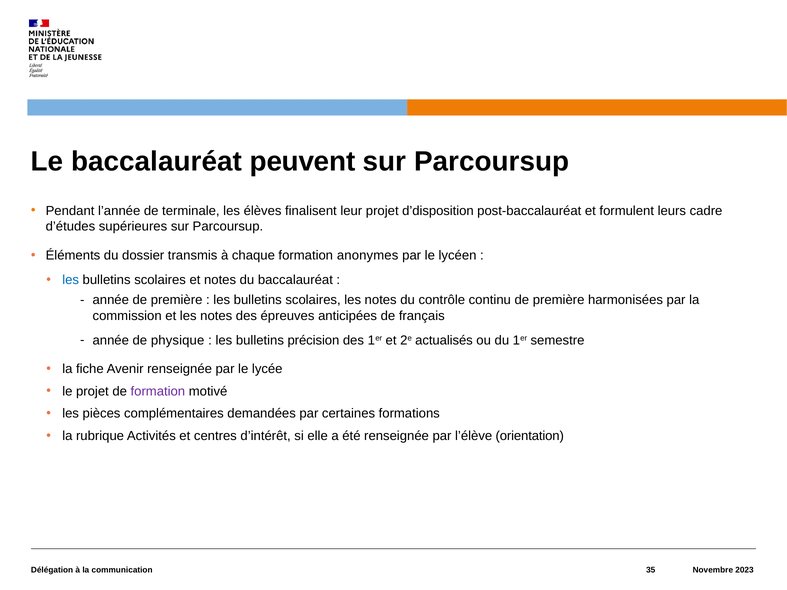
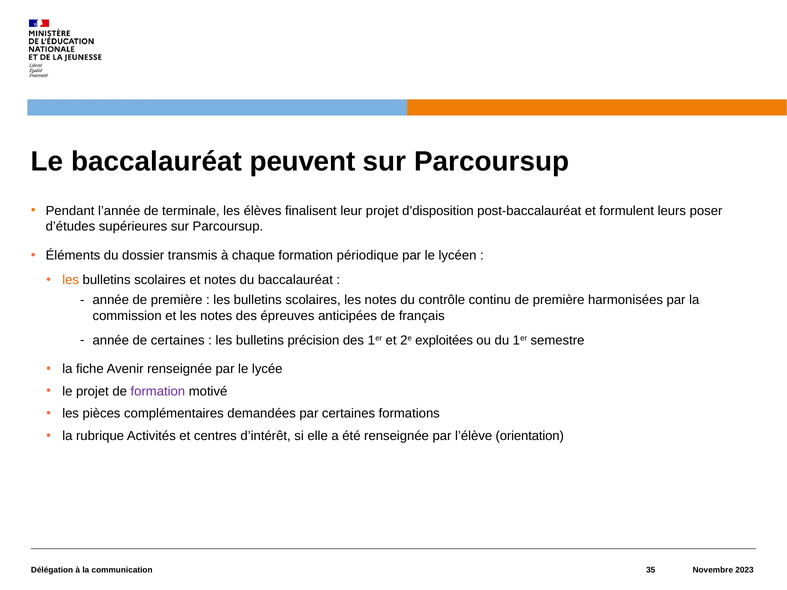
cadre: cadre -> poser
anonymes: anonymes -> périodique
les at (71, 280) colour: blue -> orange
de physique: physique -> certaines
actualisés: actualisés -> exploitées
